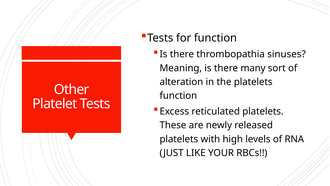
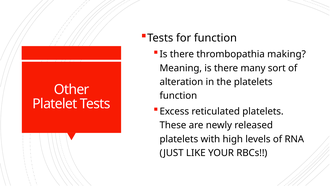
sinuses: sinuses -> making
